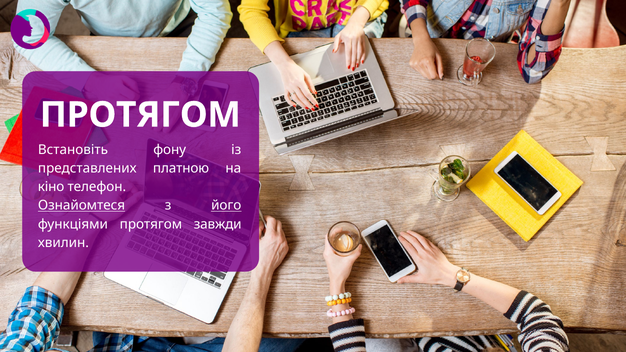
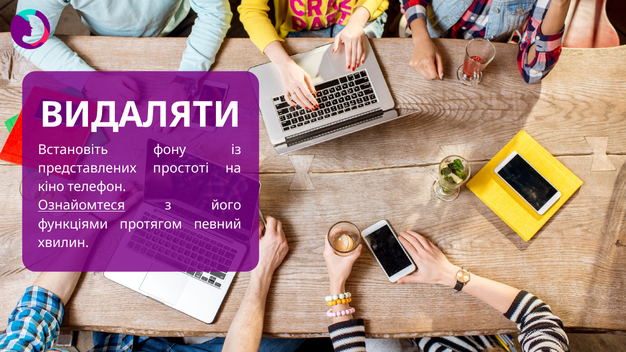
ПРОТЯГОМ at (140, 115): ПРОТЯГОМ -> ВИДАЛЯТИ
платною: платною -> простоті
його underline: present -> none
завжди: завжди -> певний
